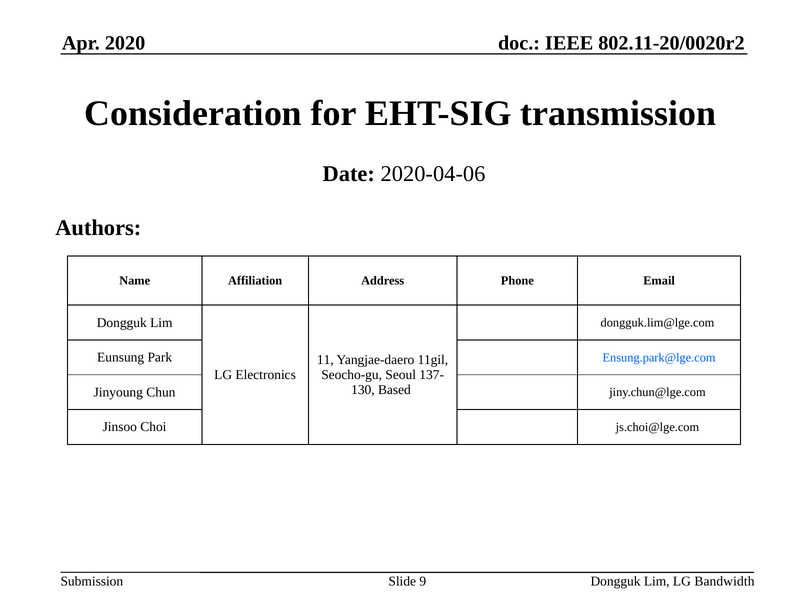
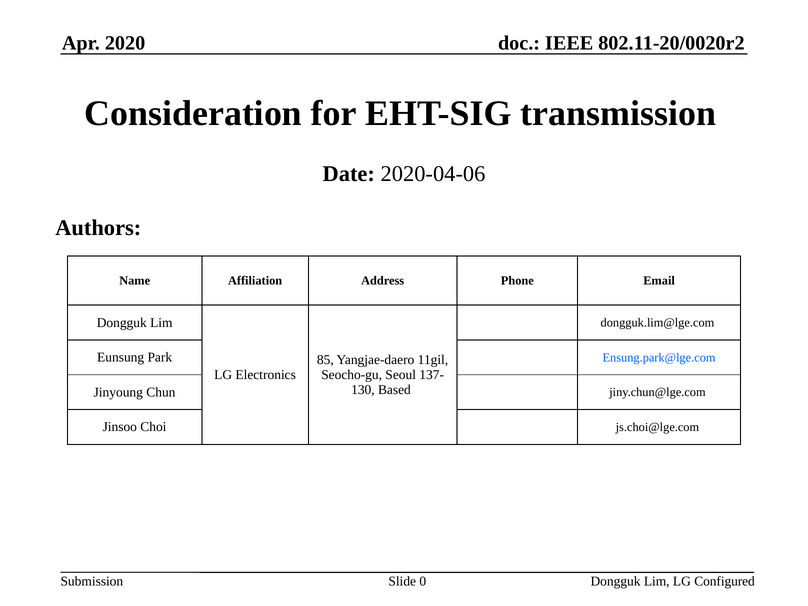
11: 11 -> 85
9: 9 -> 0
Bandwidth: Bandwidth -> Configured
